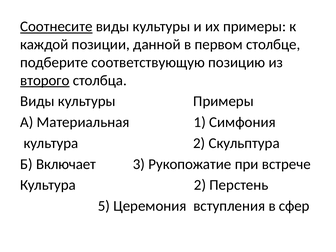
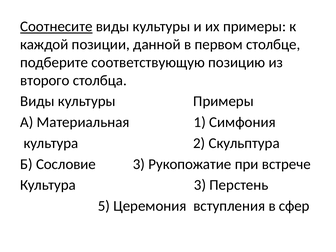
второго underline: present -> none
Включает: Включает -> Сословие
2 at (200, 185): 2 -> 3
